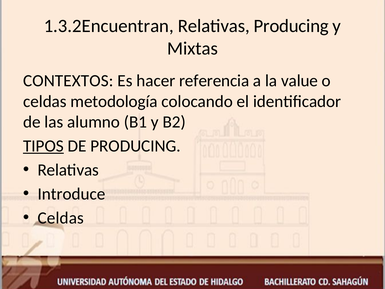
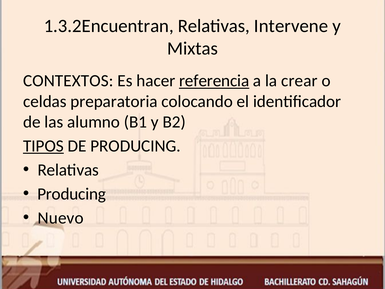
Relativas Producing: Producing -> Intervene
referencia underline: none -> present
value: value -> crear
metodología: metodología -> preparatoria
Introduce at (71, 194): Introduce -> Producing
Celdas at (61, 218): Celdas -> Nuevo
